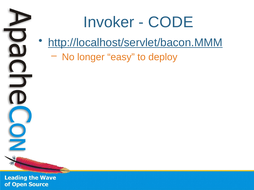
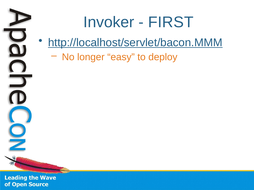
CODE: CODE -> FIRST
